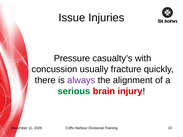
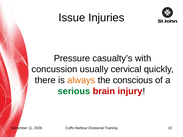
fracture: fracture -> cervical
always colour: purple -> orange
alignment: alignment -> conscious
